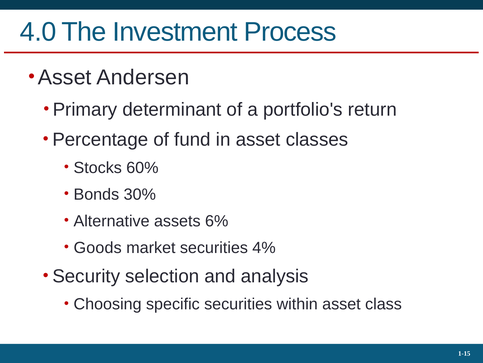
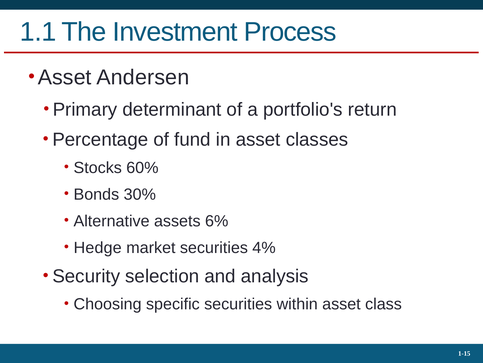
4.0: 4.0 -> 1.1
Goods: Goods -> Hedge
